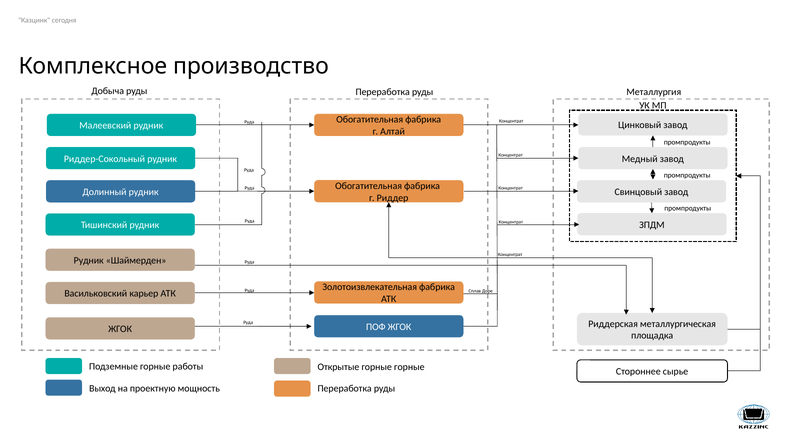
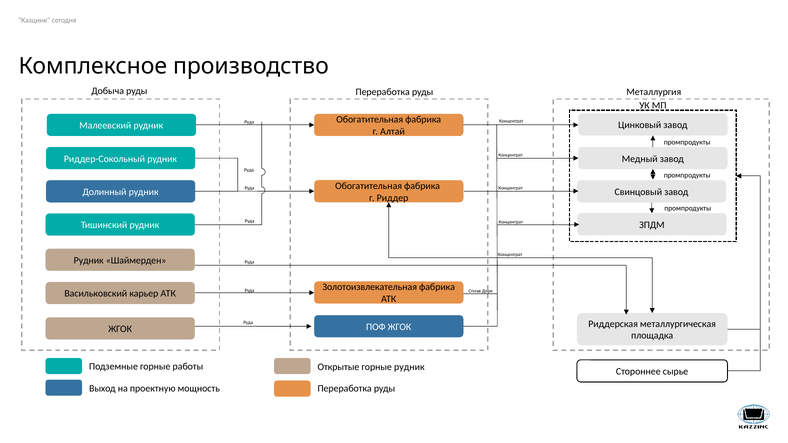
горные горные: горные -> рудник
